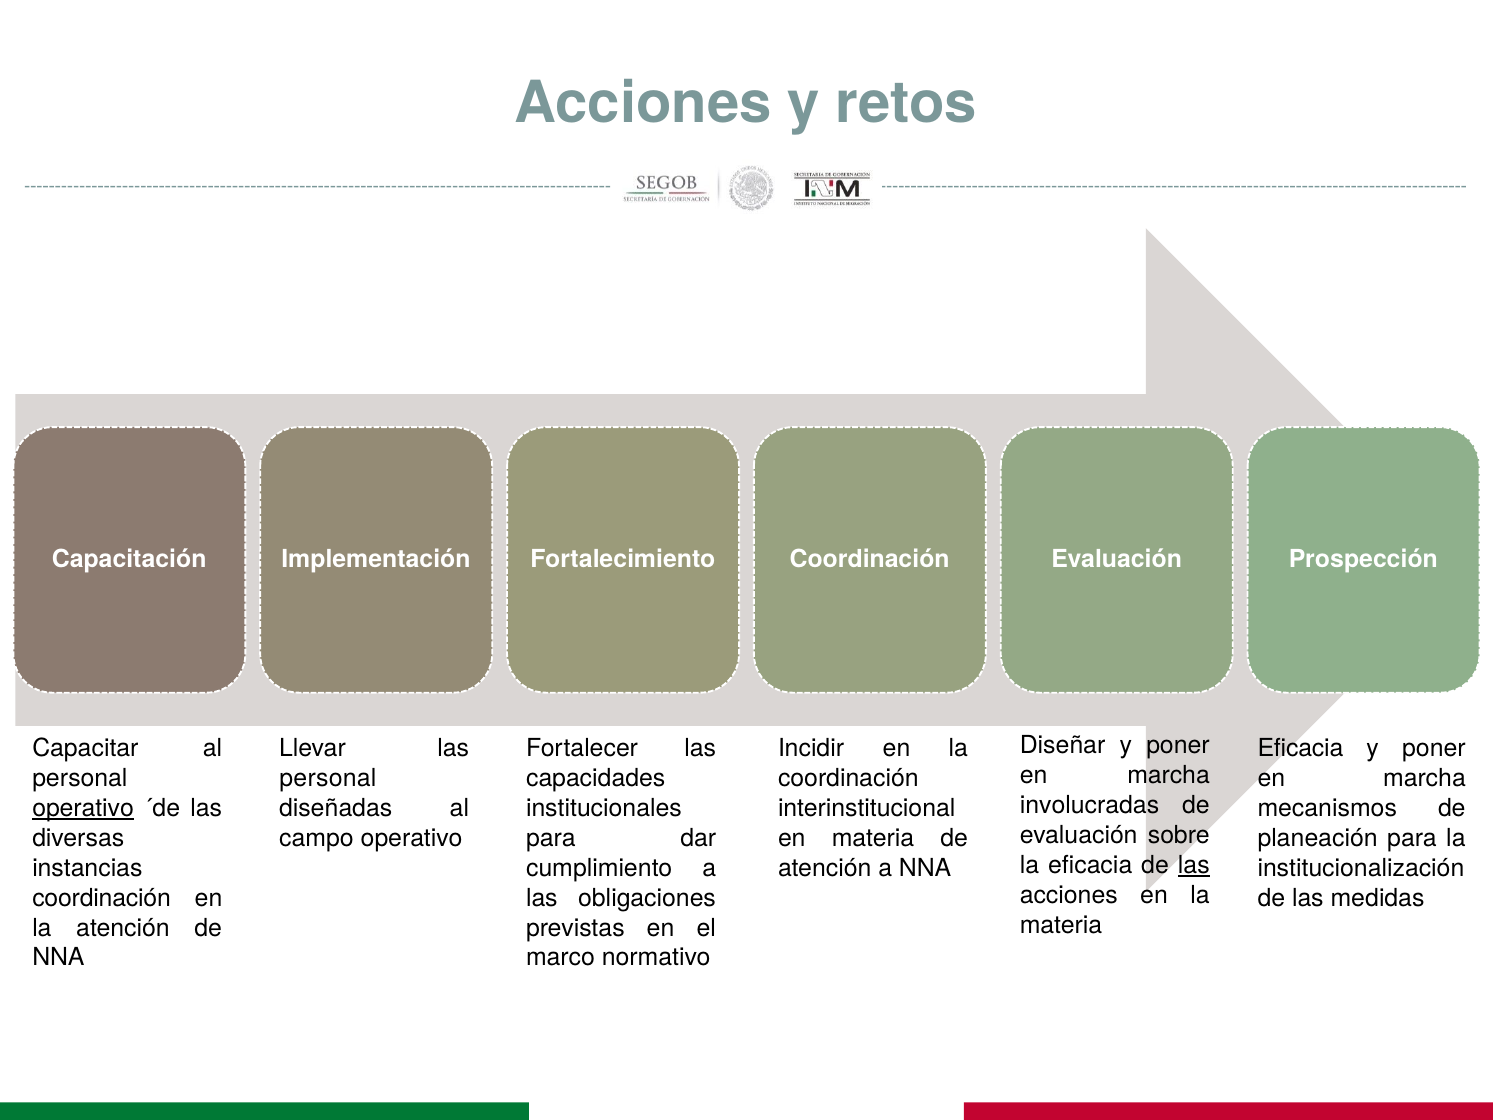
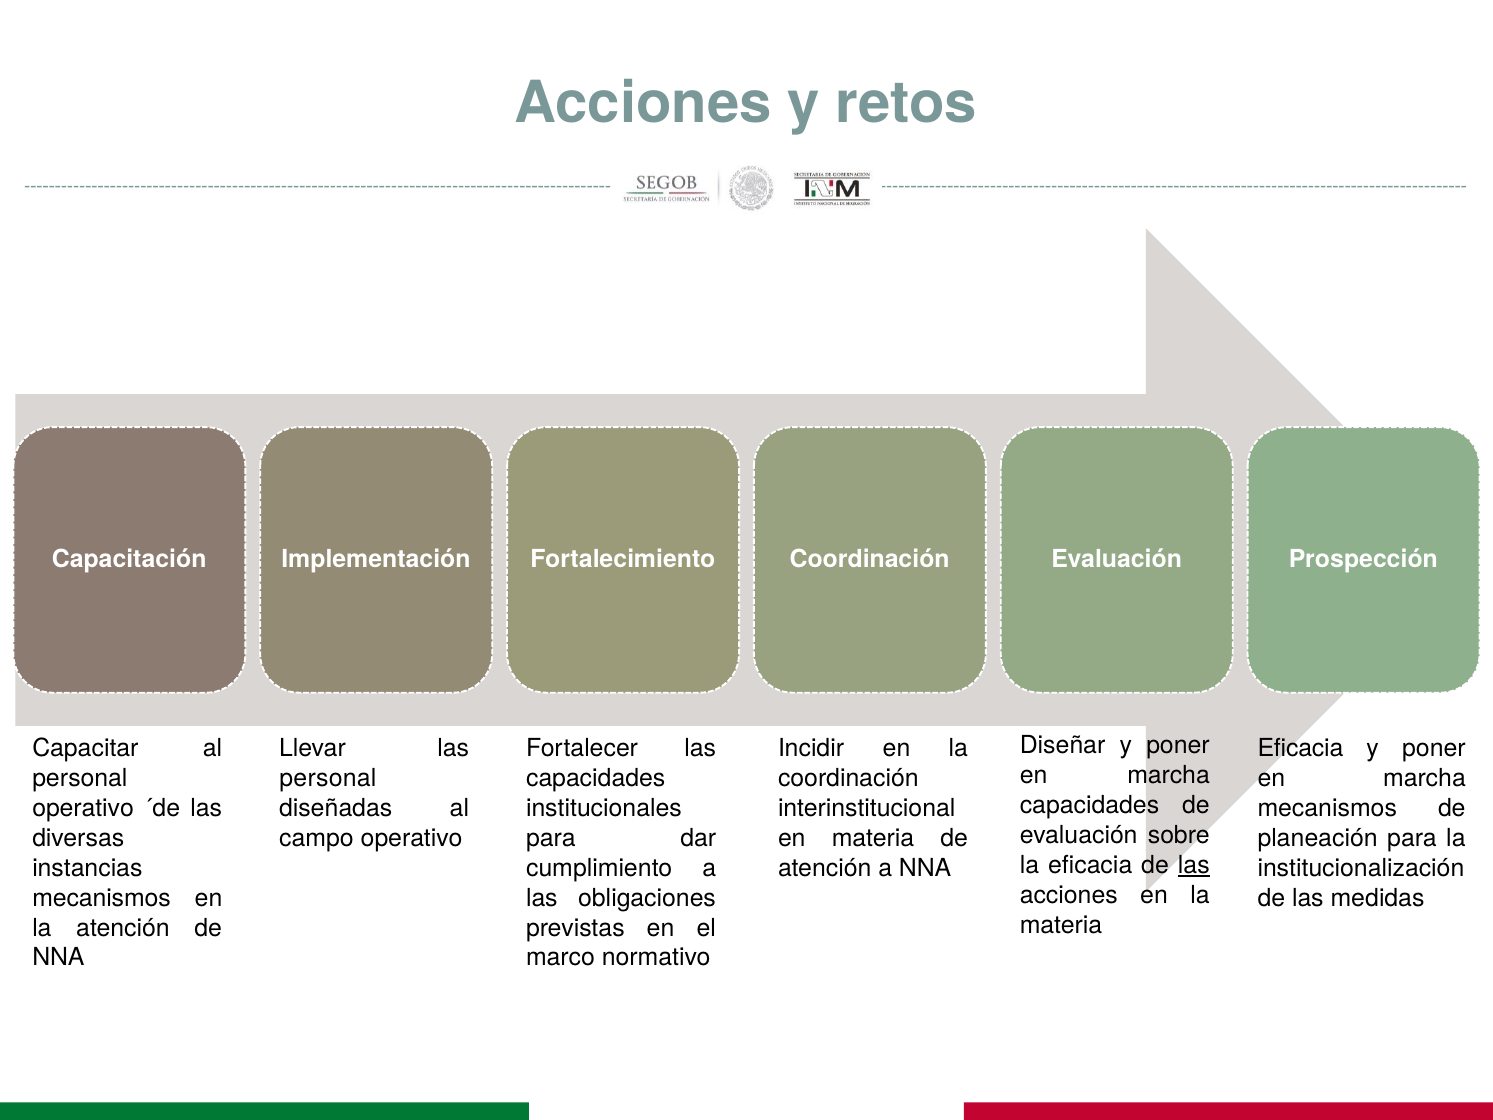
involucradas at (1090, 805): involucradas -> capacidades
operativo at (83, 808) underline: present -> none
coordinación at (102, 898): coordinación -> mecanismos
